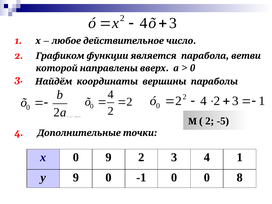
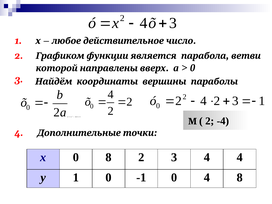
-5: -5 -> -4
0 9: 9 -> 8
4 1: 1 -> 4
у 9: 9 -> 1
0 0: 0 -> 4
